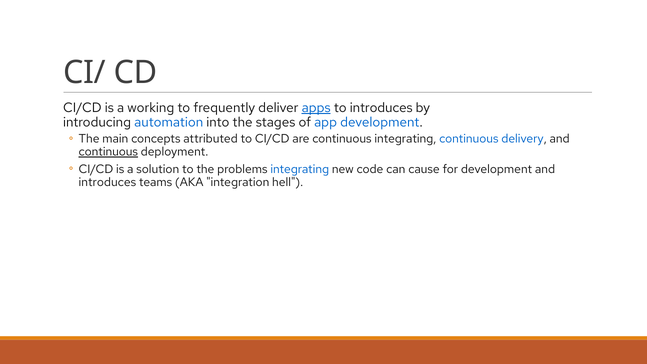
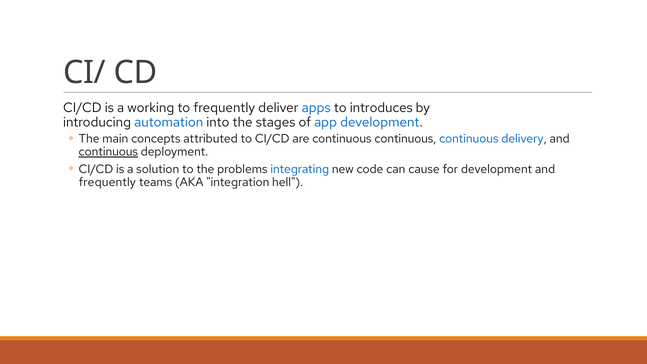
apps underline: present -> none
are continuous integrating: integrating -> continuous
introduces at (107, 182): introduces -> frequently
